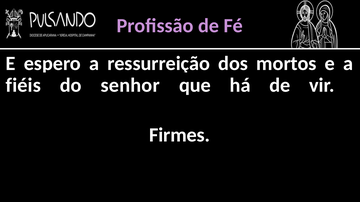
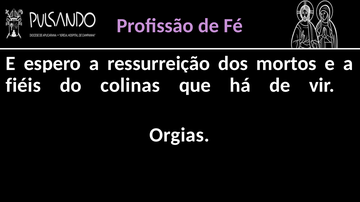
senhor: senhor -> colinas
Firmes: Firmes -> Orgias
